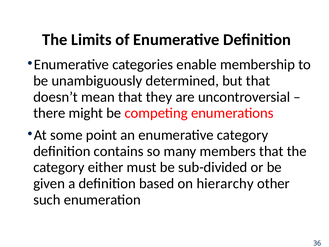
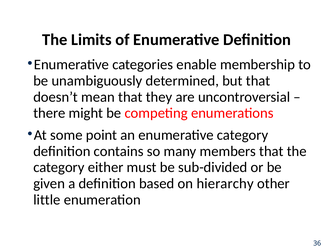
such: such -> little
